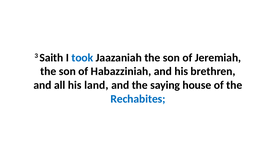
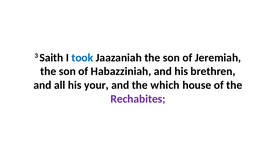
land: land -> your
saying: saying -> which
Rechabites colour: blue -> purple
